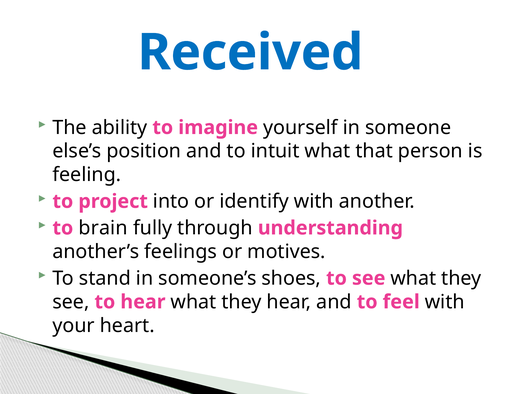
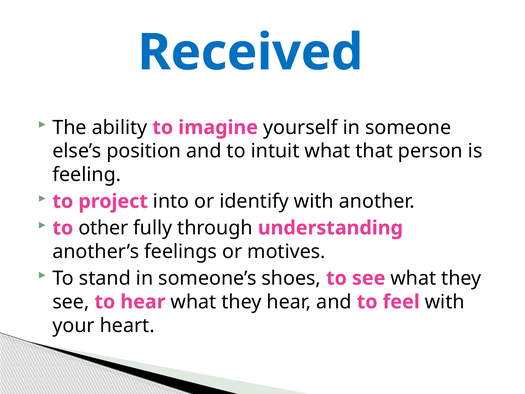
brain: brain -> other
